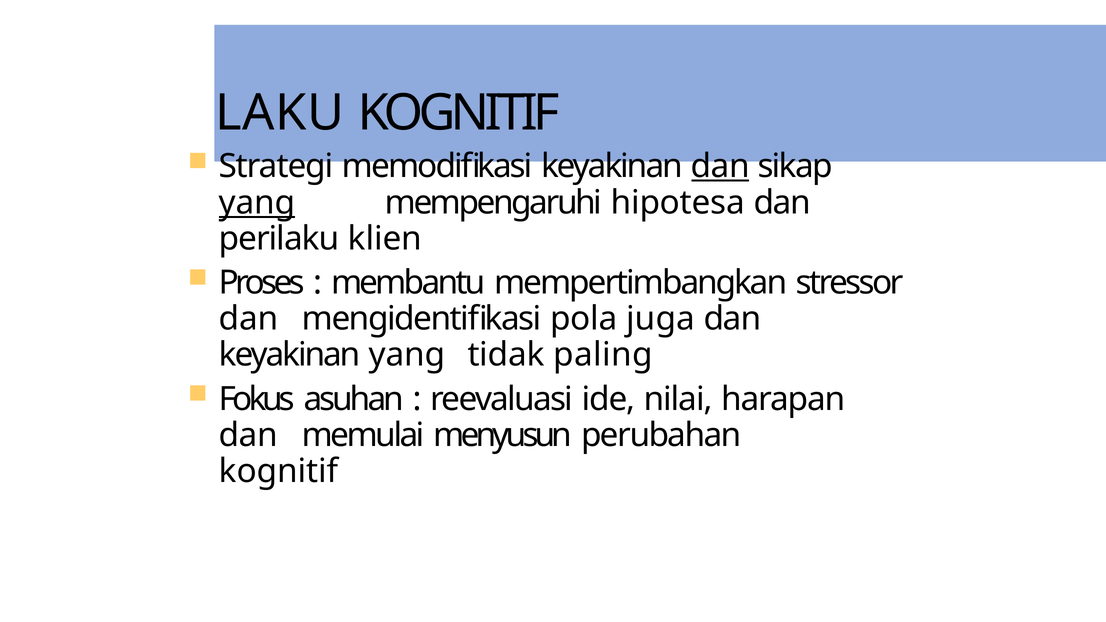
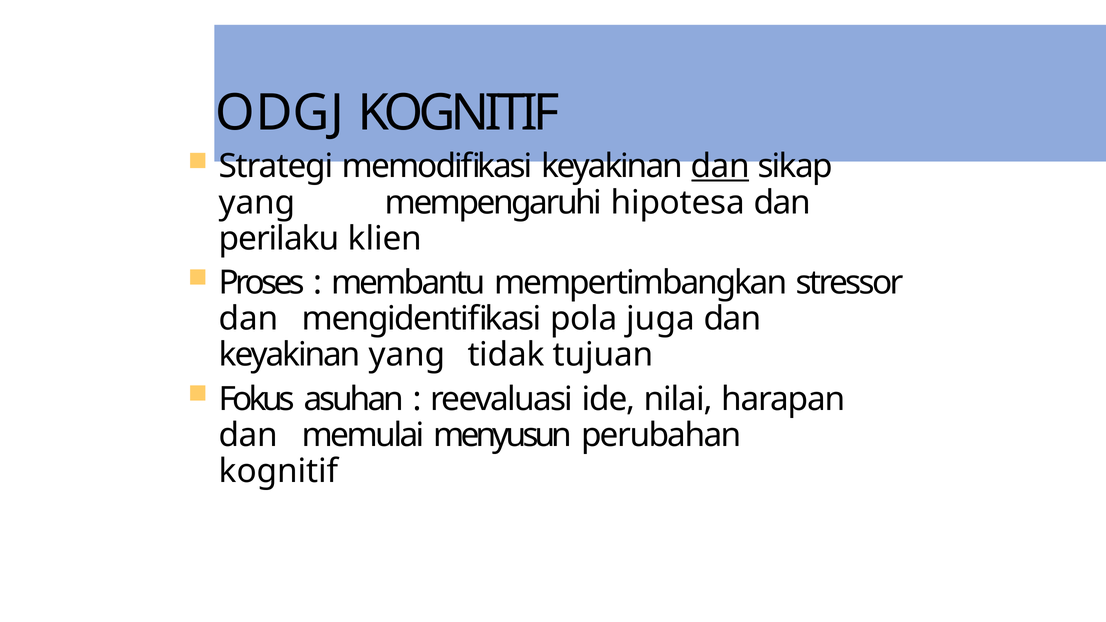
LAKU: LAKU -> ODGJ
yang at (257, 203) underline: present -> none
paling: paling -> tujuan
